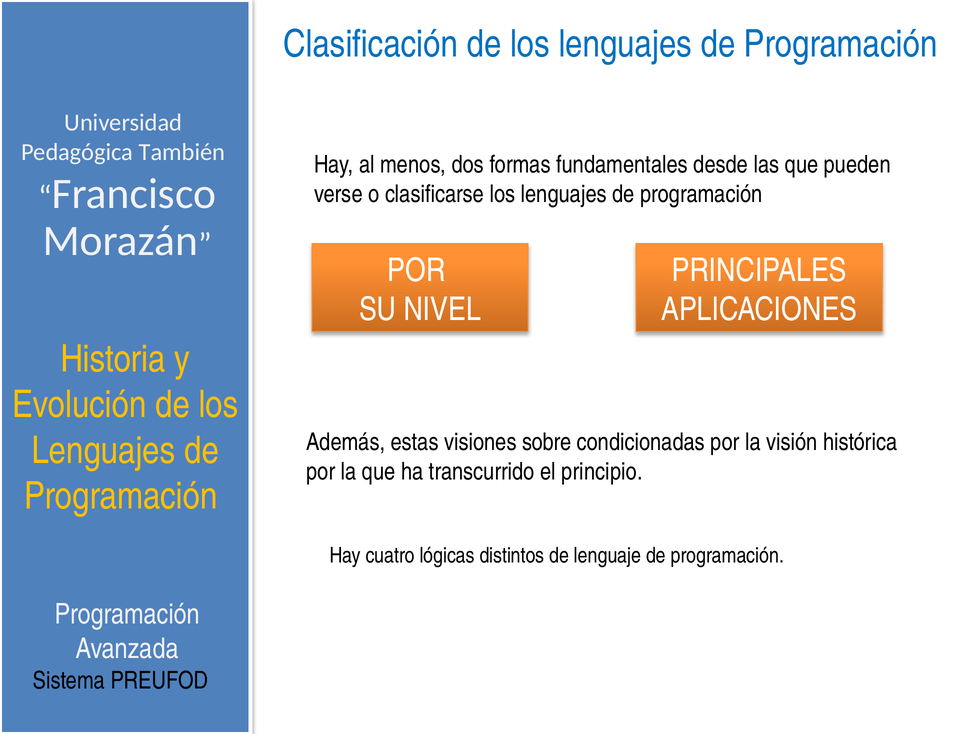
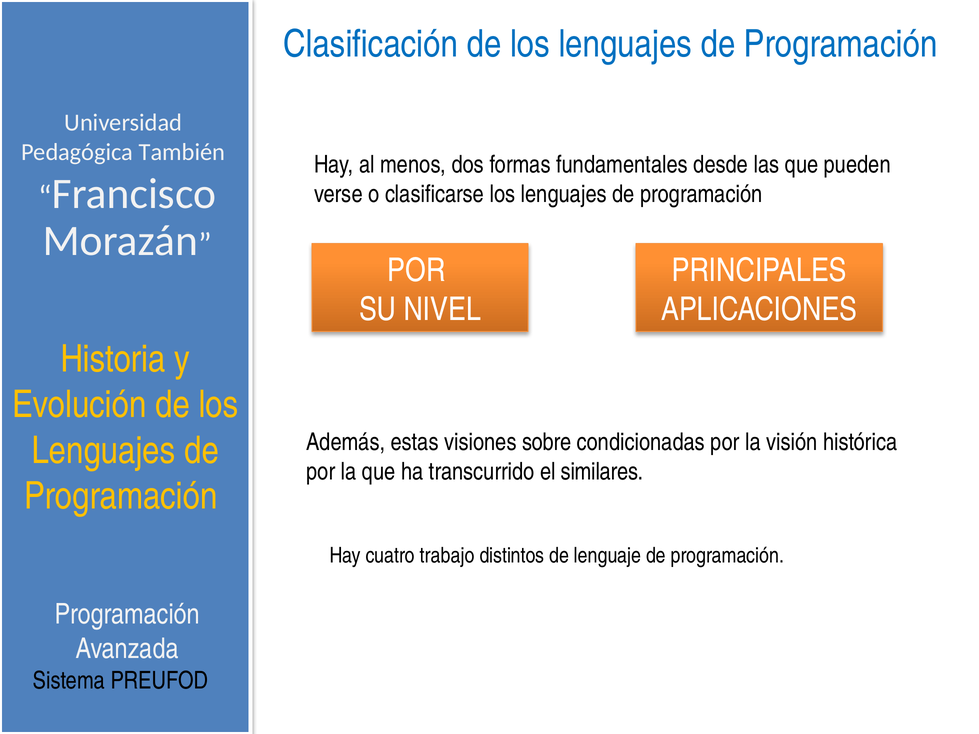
principio: principio -> similares
lógicas: lógicas -> trabajo
